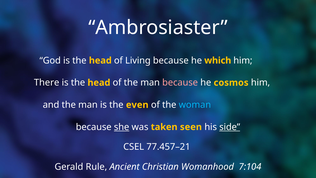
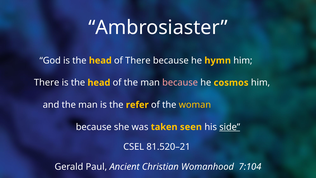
of Living: Living -> There
which: which -> hymn
even: even -> refer
woman colour: light blue -> yellow
she underline: present -> none
77.457–21: 77.457–21 -> 81.520–21
Rule: Rule -> Paul
